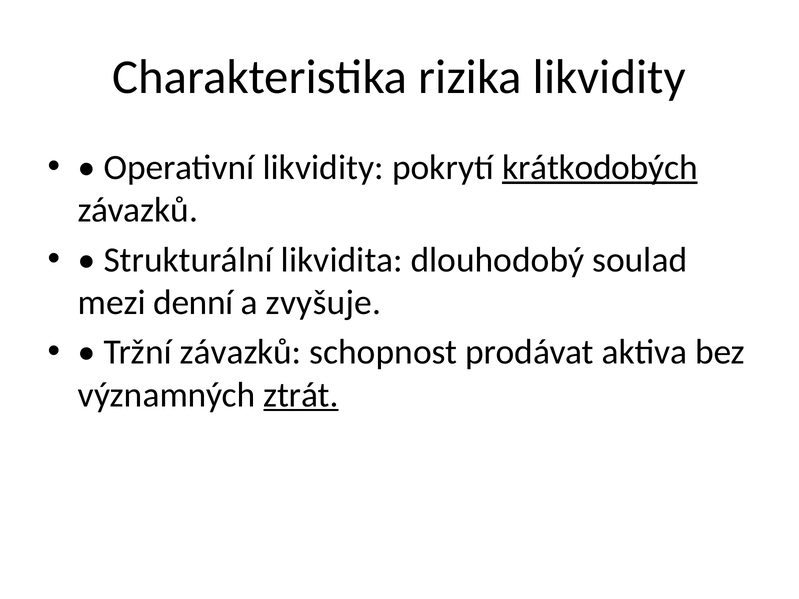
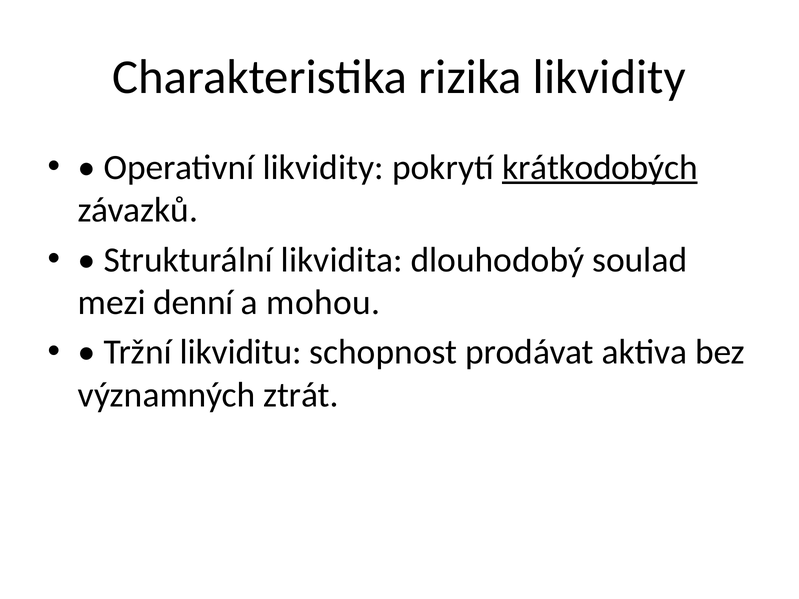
zvyšuje: zvyšuje -> mohou
Tržní závazků: závazků -> likviditu
ztrát underline: present -> none
